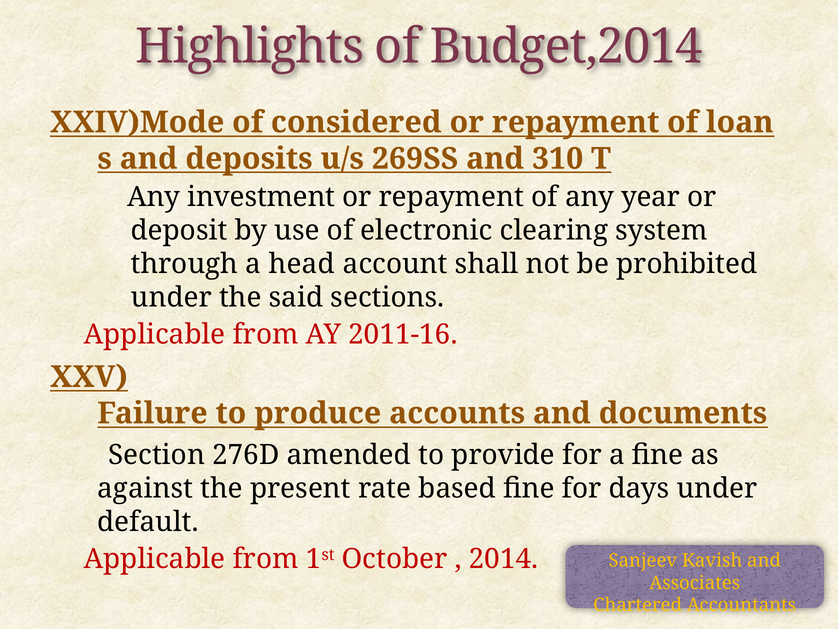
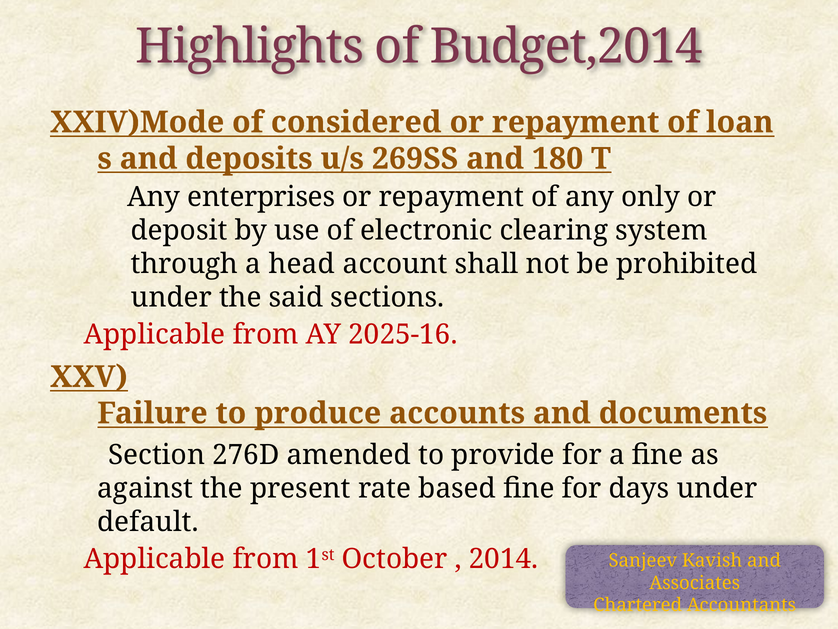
310: 310 -> 180
investment: investment -> enterprises
year: year -> only
2011-16: 2011-16 -> 2025-16
